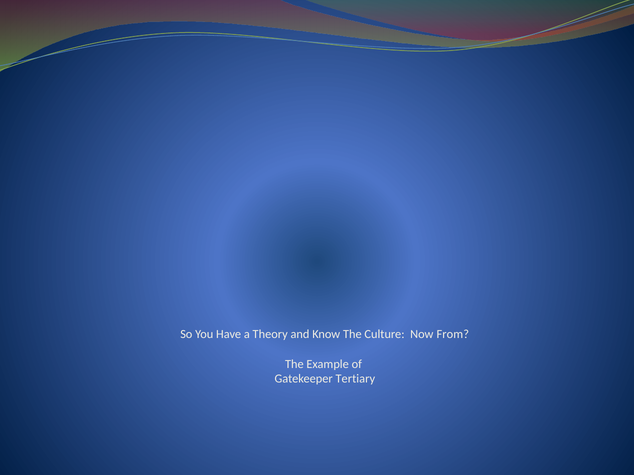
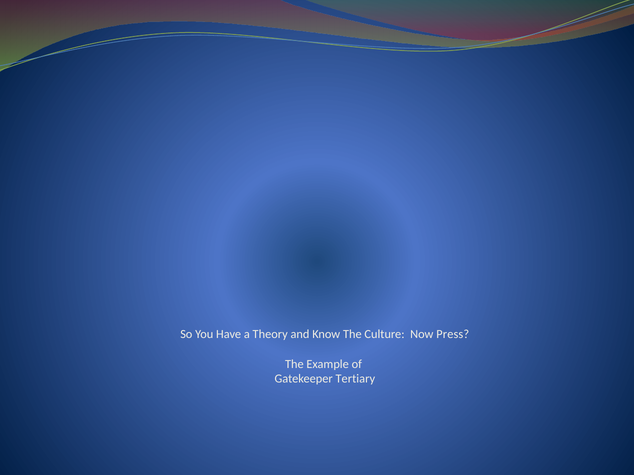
From: From -> Press
